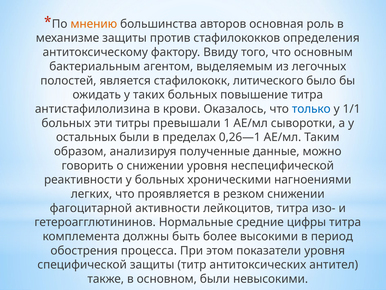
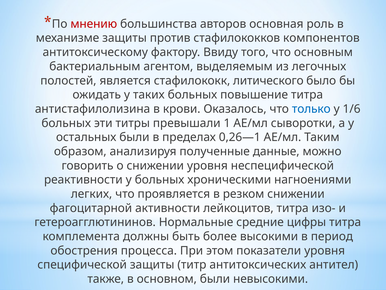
мнению colour: orange -> red
определения: определения -> компонентов
1/1: 1/1 -> 1/6
